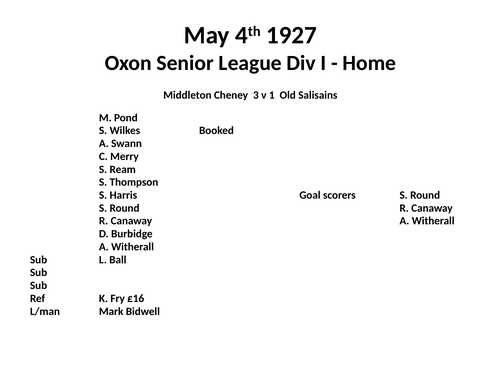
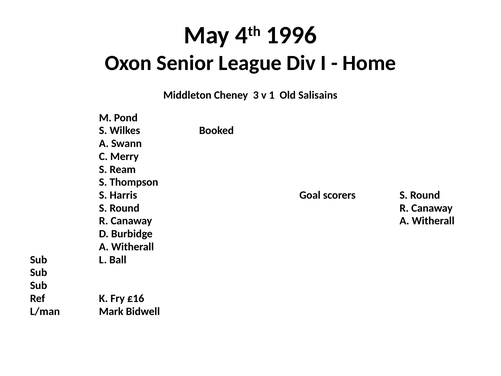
1927: 1927 -> 1996
